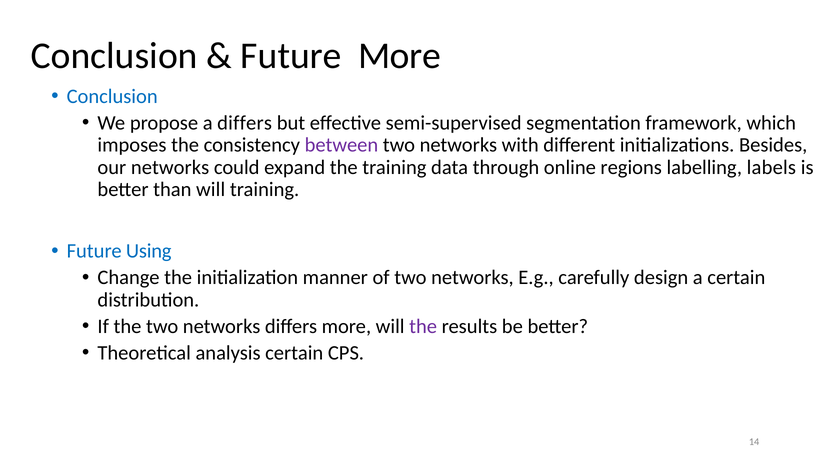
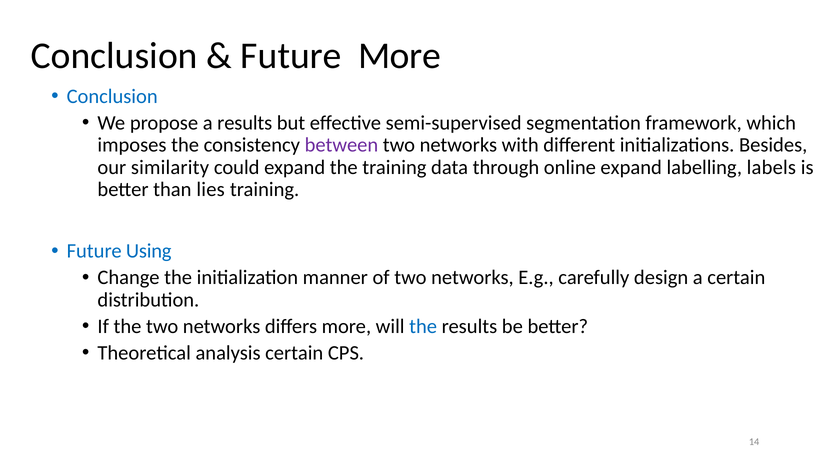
a differs: differs -> results
our networks: networks -> similarity
online regions: regions -> expand
than will: will -> lies
the at (423, 326) colour: purple -> blue
